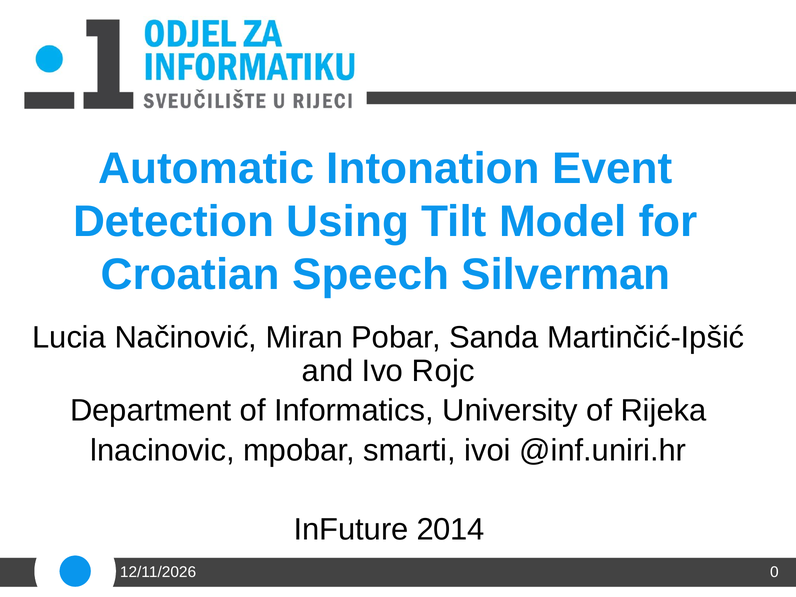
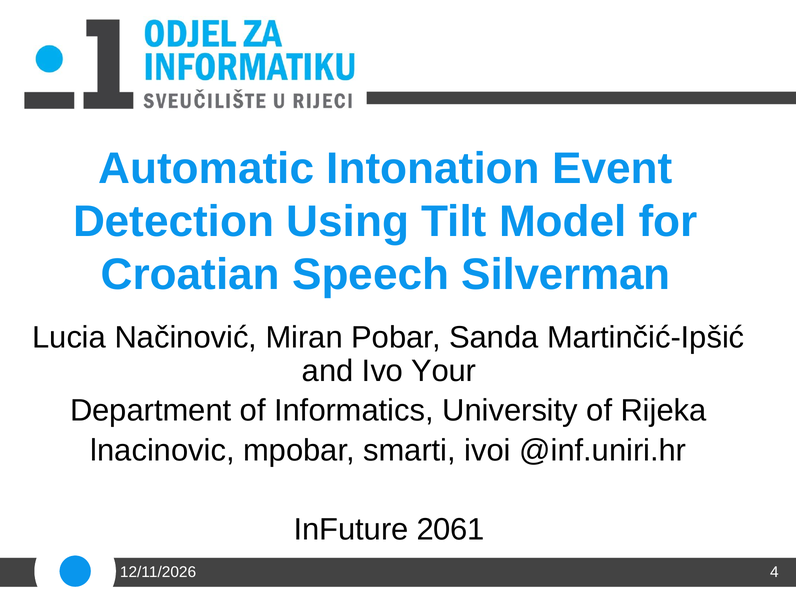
Rojc: Rojc -> Your
2014: 2014 -> 2061
0: 0 -> 4
